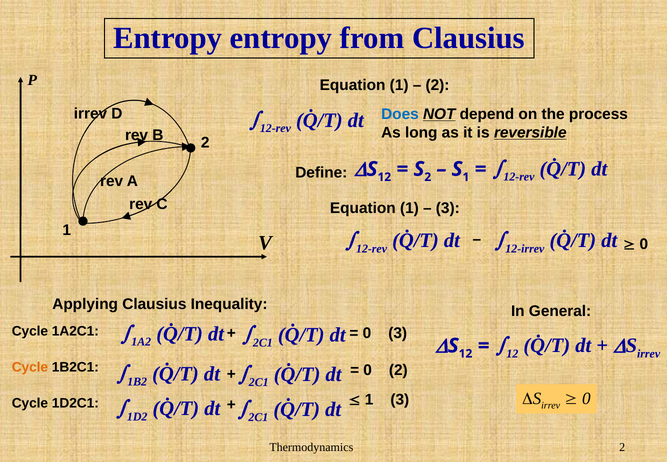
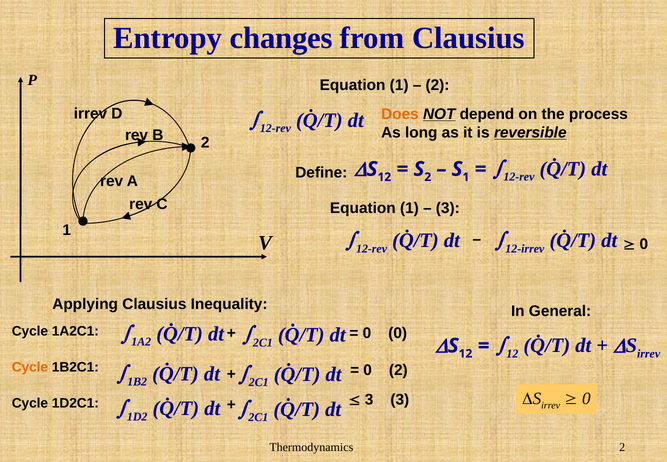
Entropy entropy: entropy -> changes
Does colour: blue -> orange
0 3: 3 -> 0
1 at (369, 400): 1 -> 3
